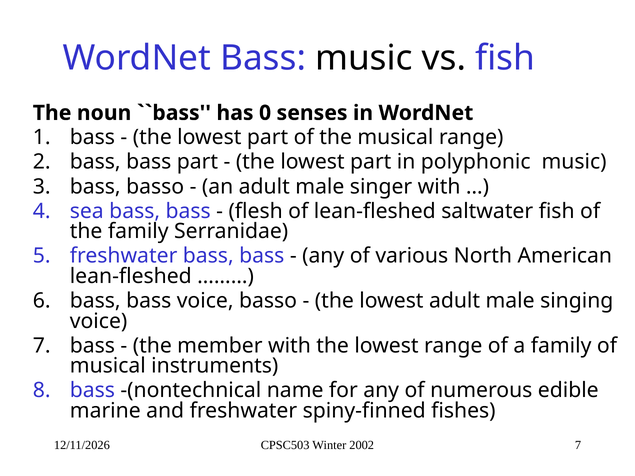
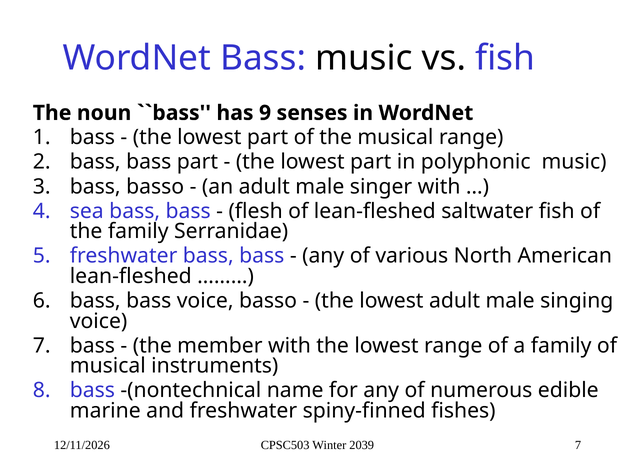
0: 0 -> 9
2002: 2002 -> 2039
